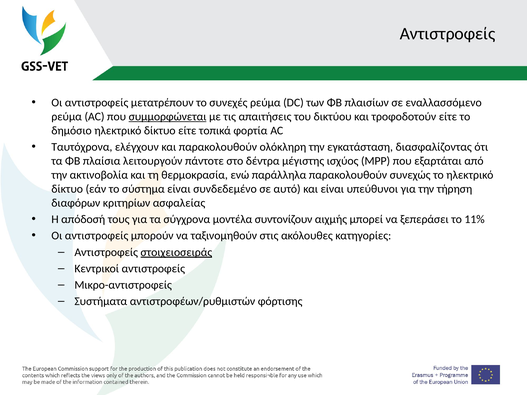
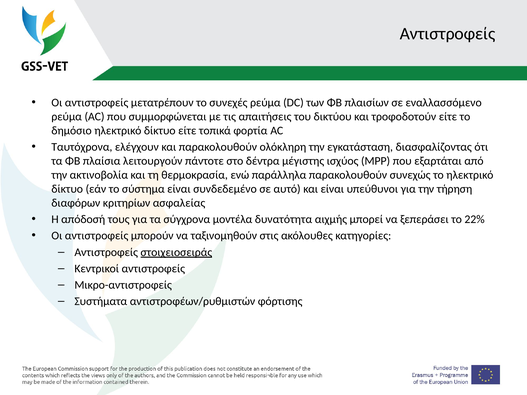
συμμορφώνεται underline: present -> none
συντονίζουν: συντονίζουν -> δυνατότητα
11%: 11% -> 22%
